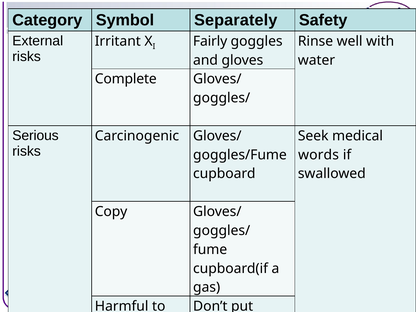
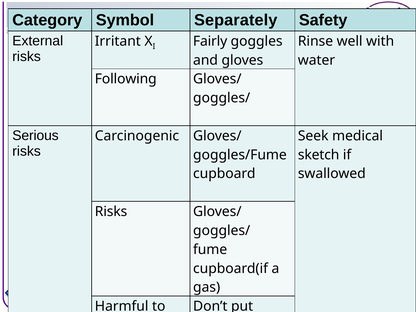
Complete: Complete -> Following
words: words -> sketch
Copy at (111, 212): Copy -> Risks
